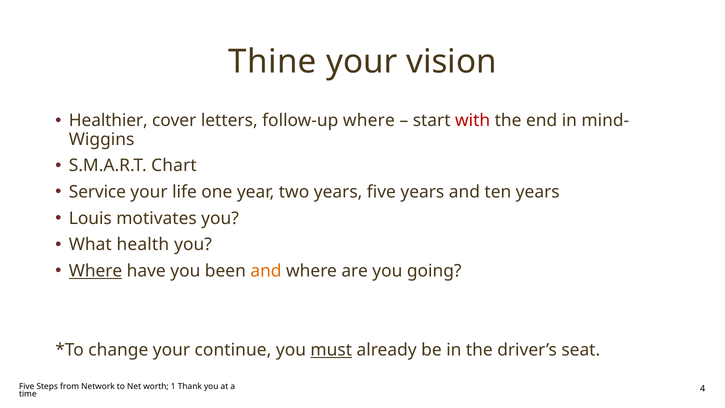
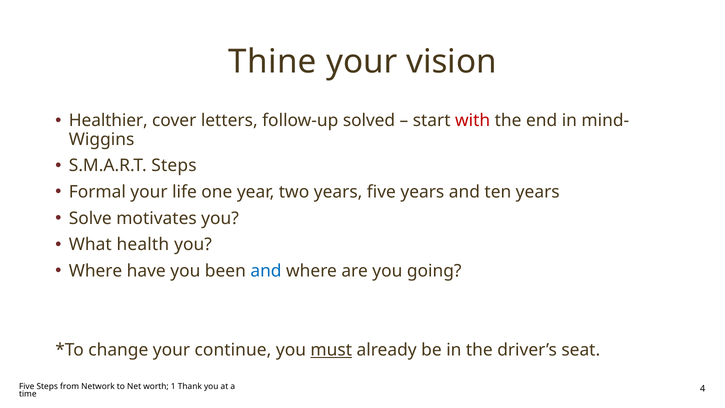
follow-up where: where -> solved
S.M.A.R.T Chart: Chart -> Steps
Service: Service -> Formal
Louis: Louis -> Solve
Where at (96, 271) underline: present -> none
and at (266, 271) colour: orange -> blue
